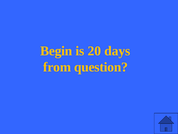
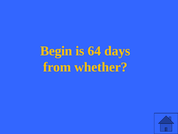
20: 20 -> 64
question: question -> whether
